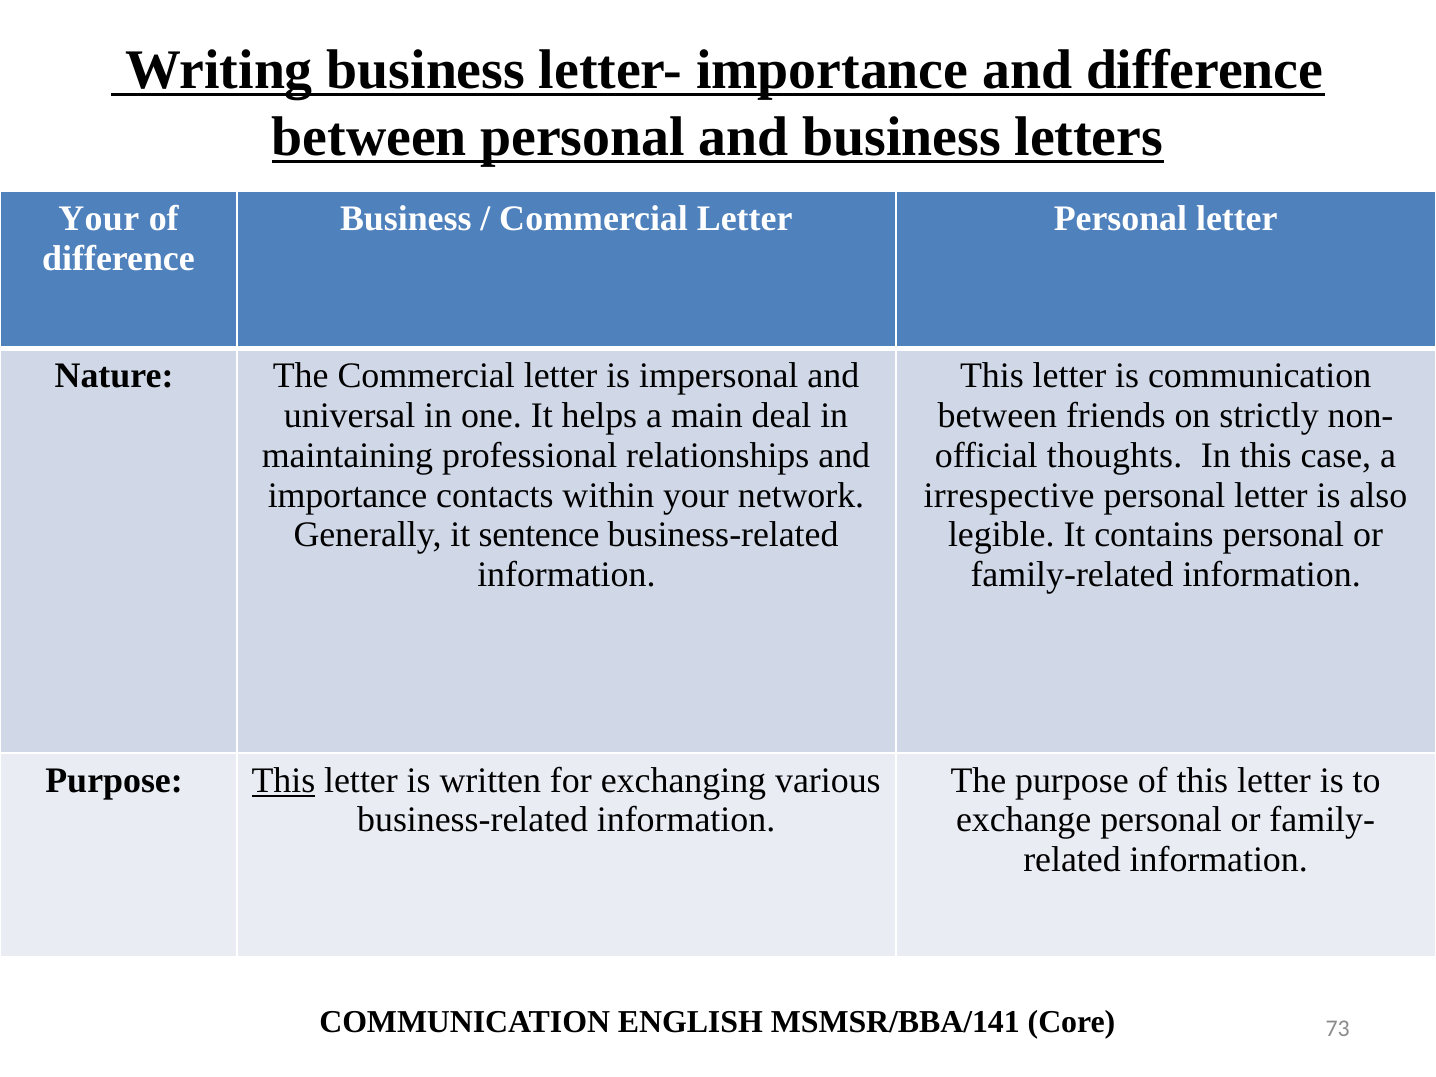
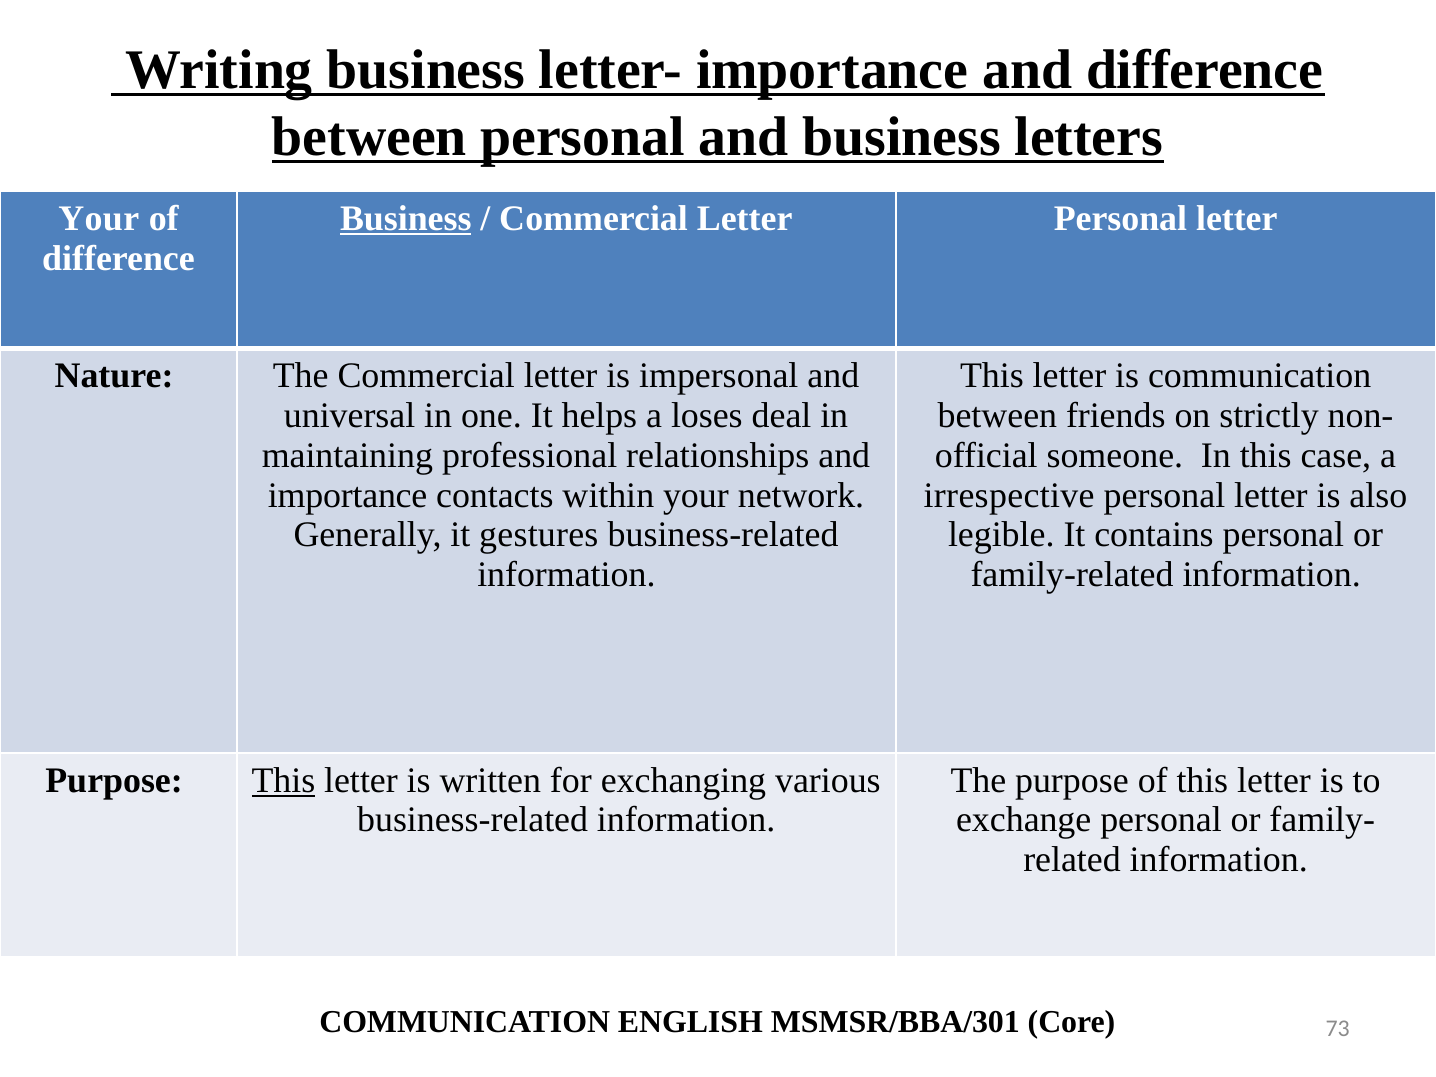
Business at (406, 219) underline: none -> present
main: main -> loses
thoughts: thoughts -> someone
sentence: sentence -> gestures
MSMSR/BBA/141: MSMSR/BBA/141 -> MSMSR/BBA/301
